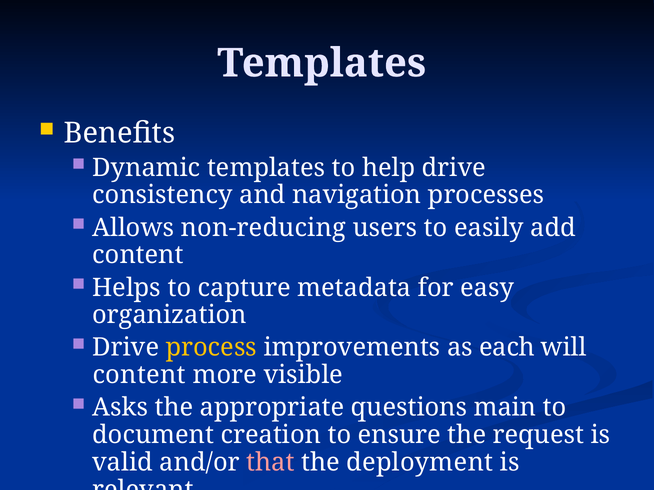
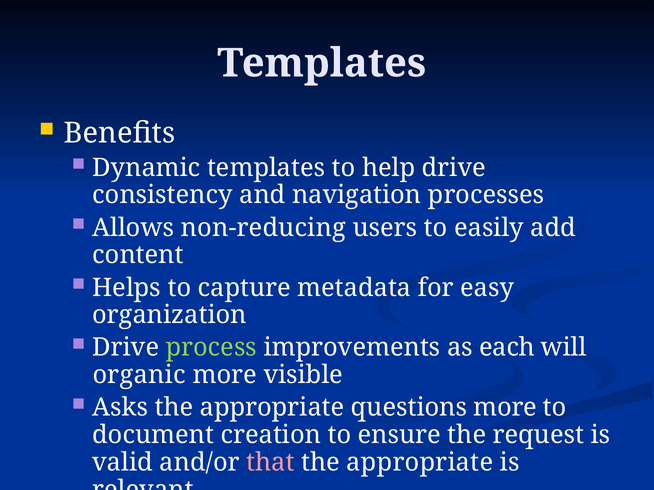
process colour: yellow -> light green
content at (139, 375): content -> organic
questions main: main -> more
deployment at (420, 463): deployment -> appropriate
